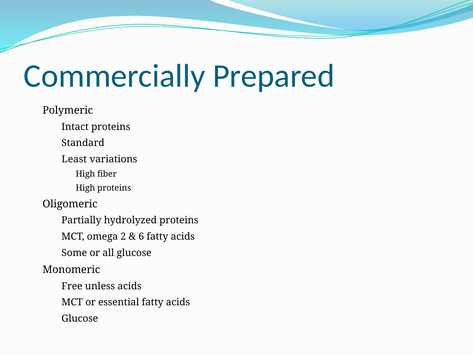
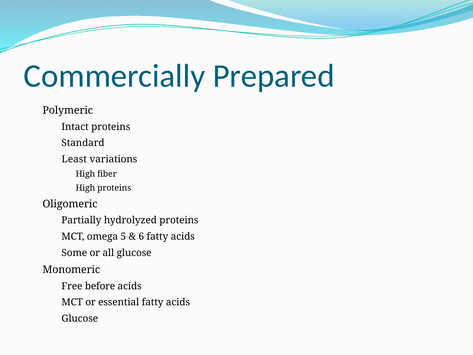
2: 2 -> 5
unless: unless -> before
